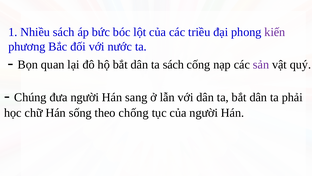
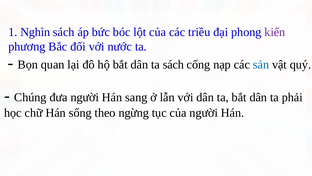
Nhiều: Nhiều -> Nghìn
sản colour: purple -> blue
chống: chống -> ngừng
